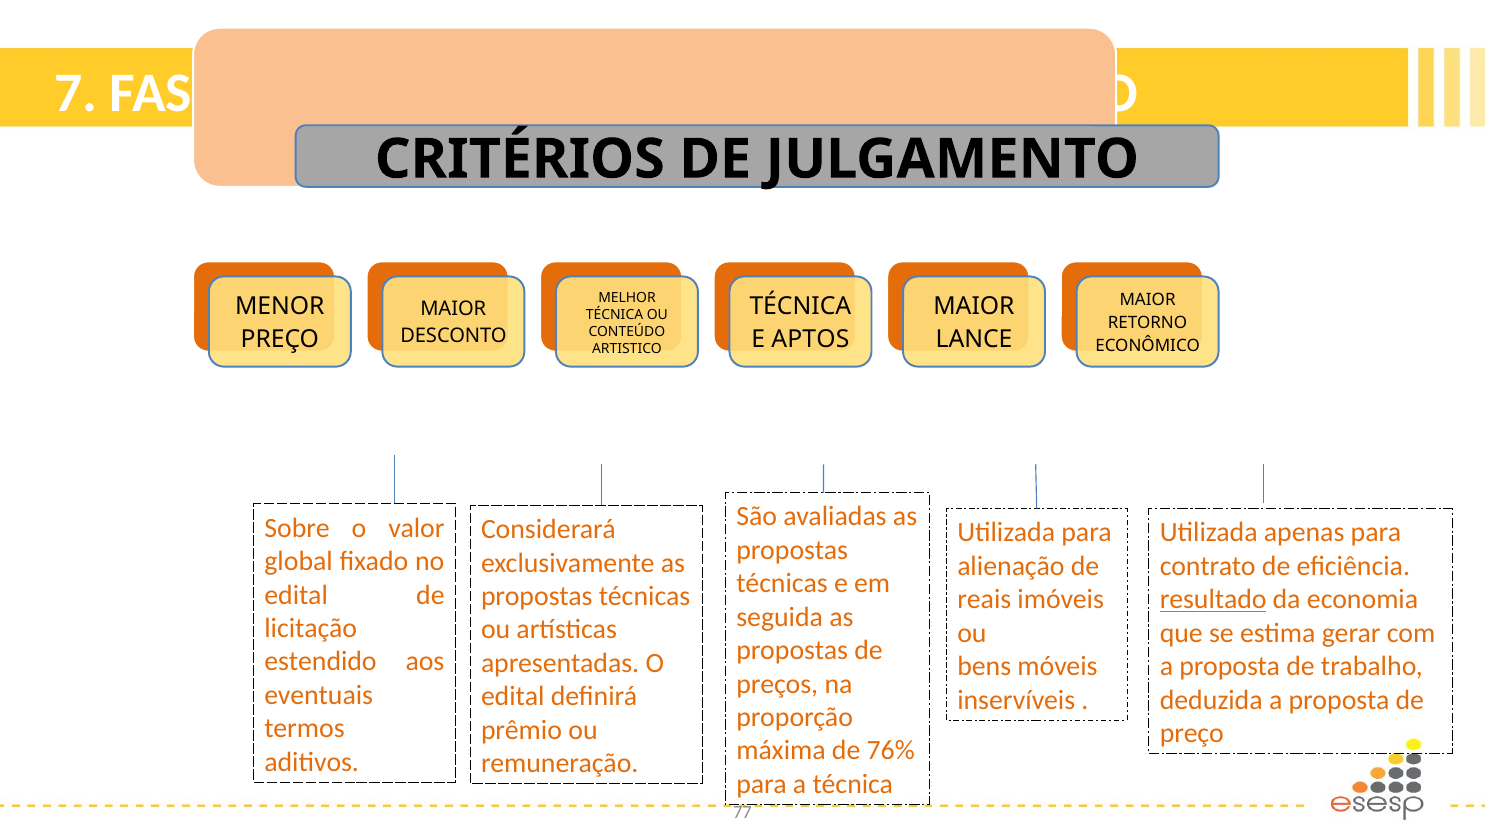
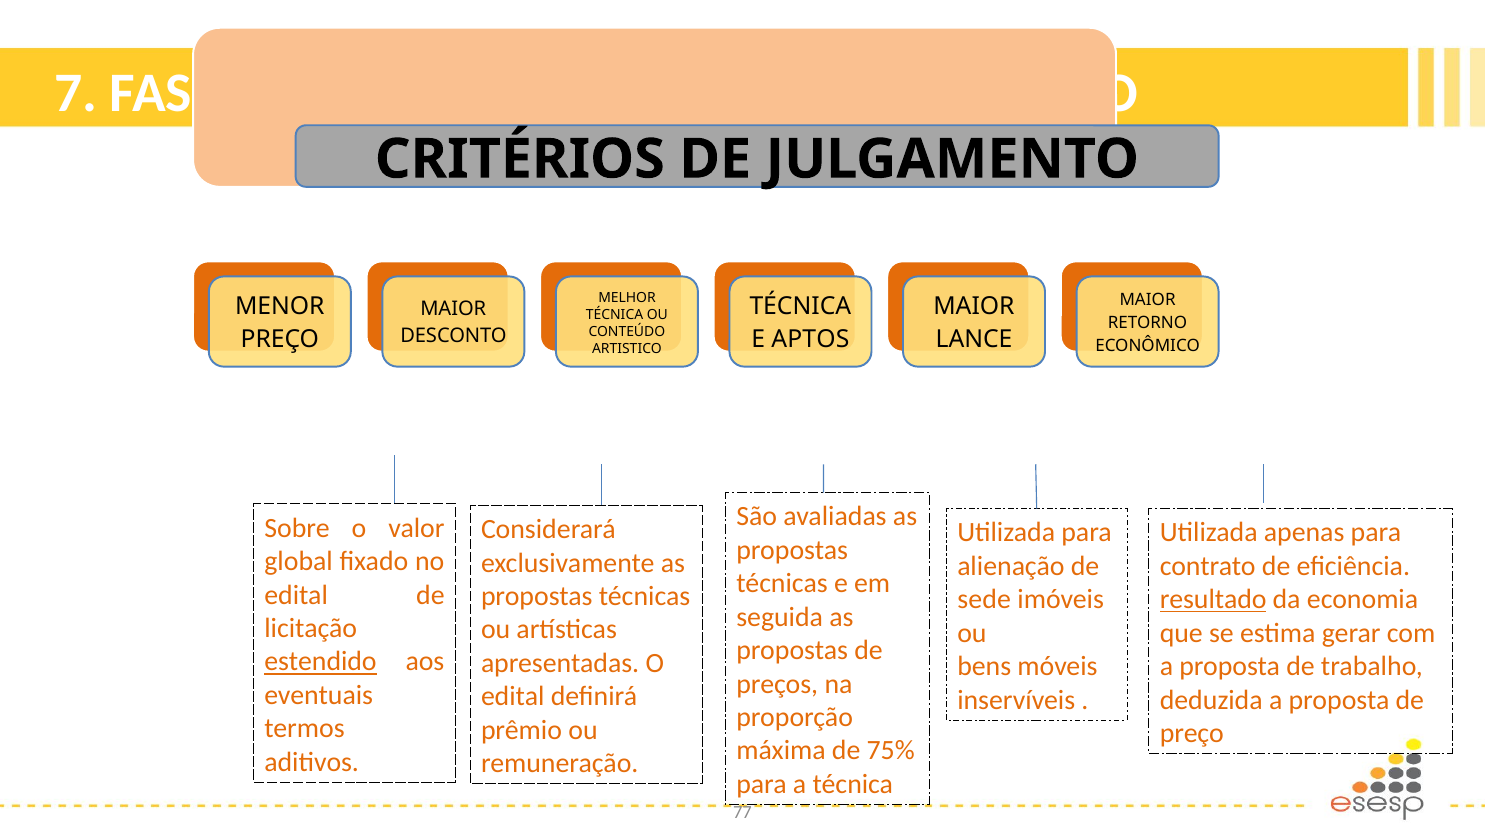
reais: reais -> sede
estendido underline: none -> present
76%: 76% -> 75%
